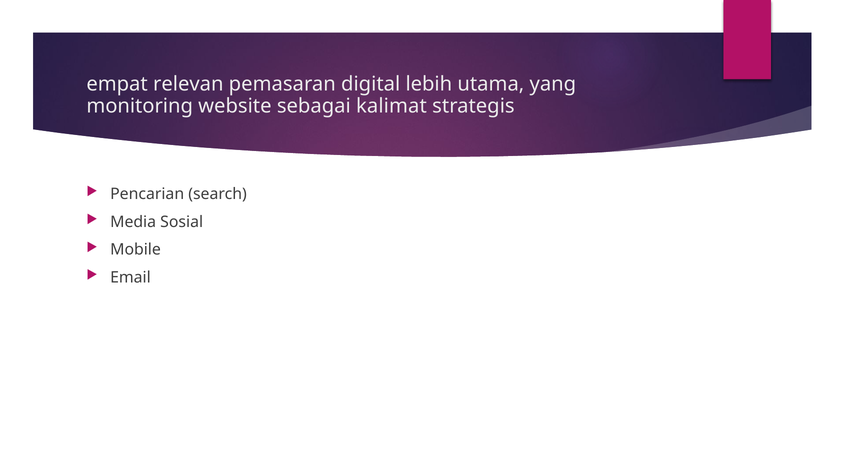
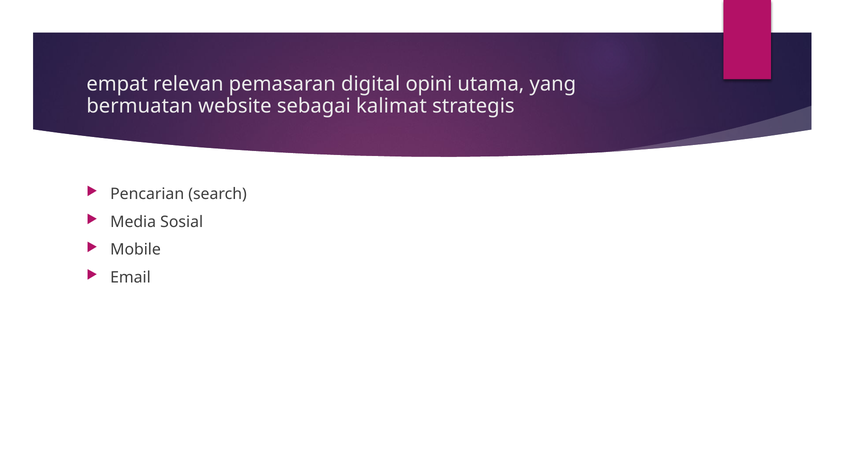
lebih: lebih -> opini
monitoring: monitoring -> bermuatan
